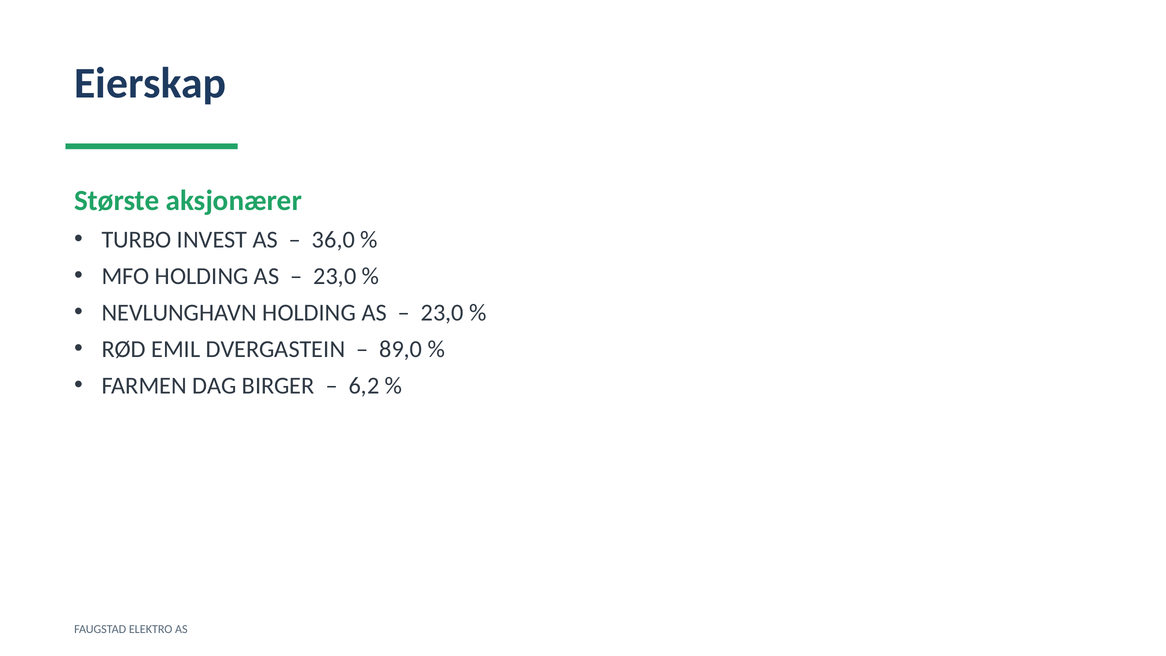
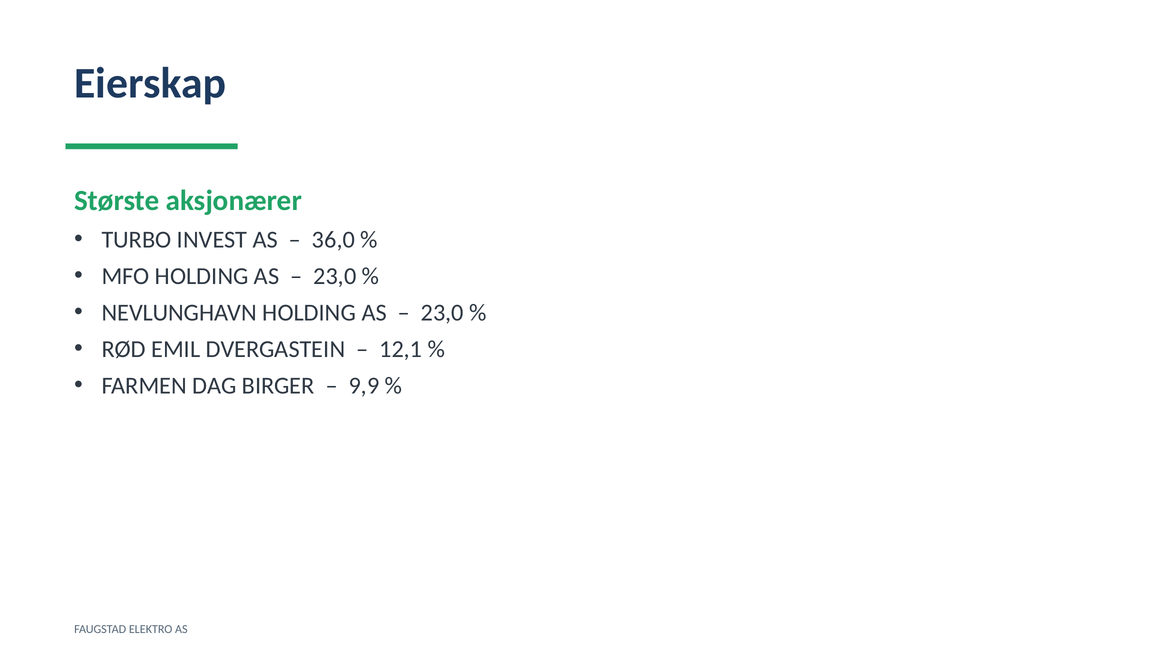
89,0: 89,0 -> 12,1
6,2: 6,2 -> 9,9
